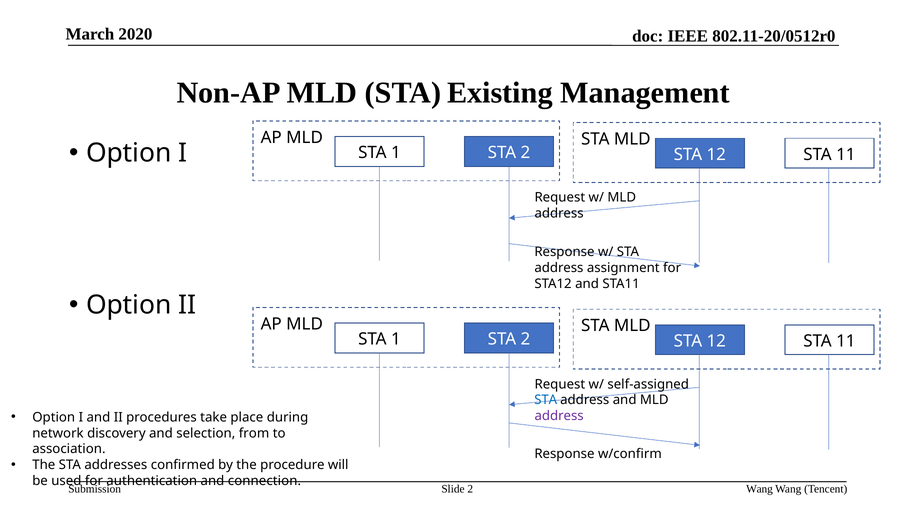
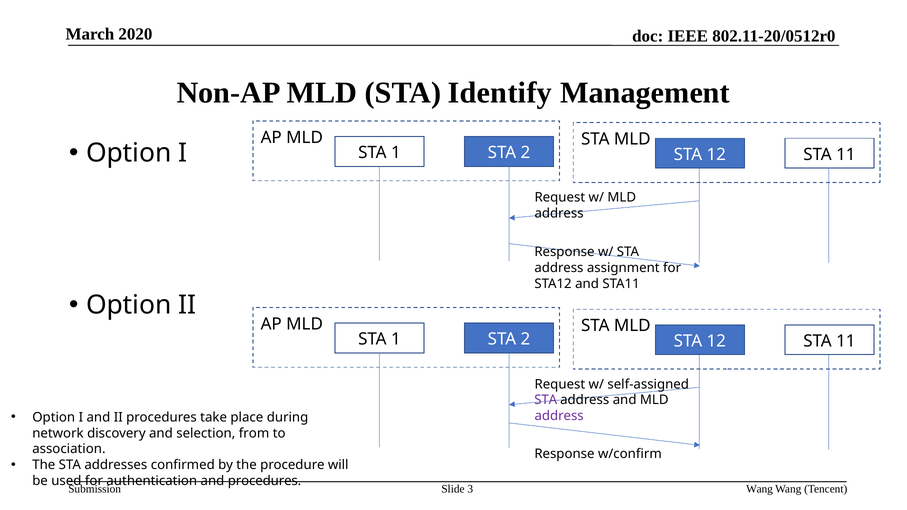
Existing: Existing -> Identify
STA at (546, 400) colour: blue -> purple
and connection: connection -> procedures
Slide 2: 2 -> 3
